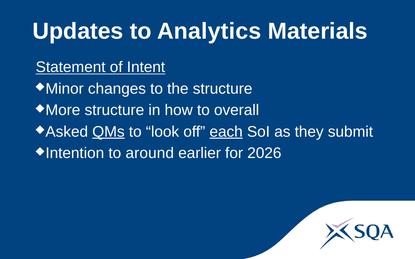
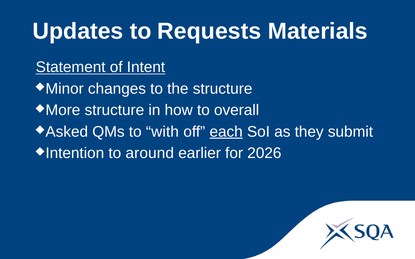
Analytics: Analytics -> Requests
QMs underline: present -> none
look: look -> with
